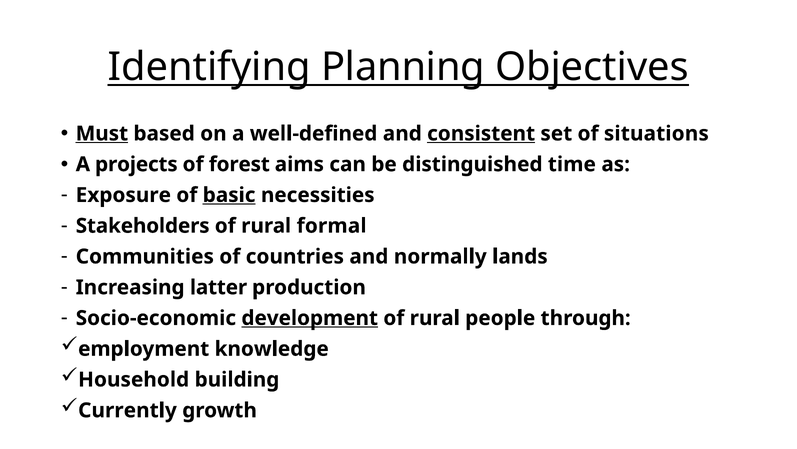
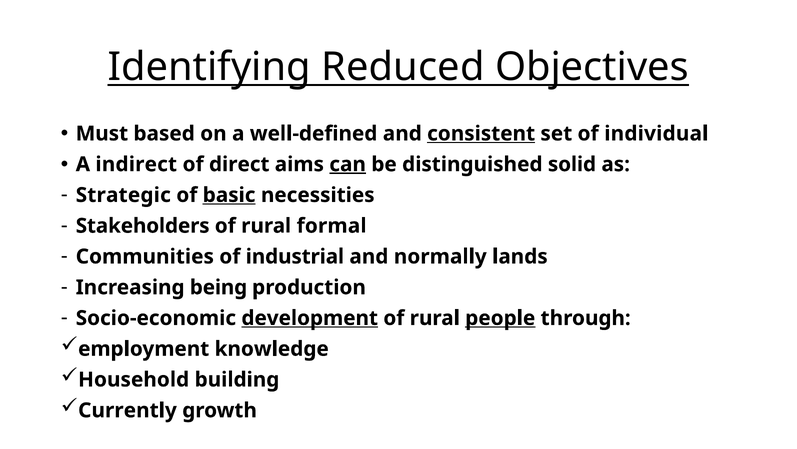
Planning: Planning -> Reduced
Must underline: present -> none
situations: situations -> individual
projects: projects -> indirect
forest: forest -> direct
can underline: none -> present
time: time -> solid
Exposure: Exposure -> Strategic
countries: countries -> industrial
latter: latter -> being
people underline: none -> present
